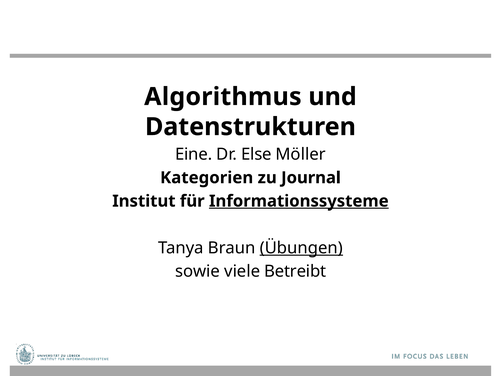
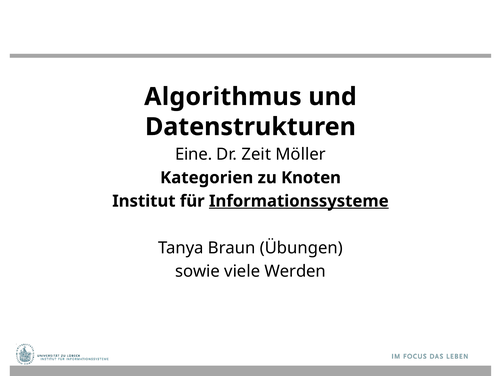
Else: Else -> Zeit
Journal: Journal -> Knoten
Übungen underline: present -> none
Betreibt: Betreibt -> Werden
